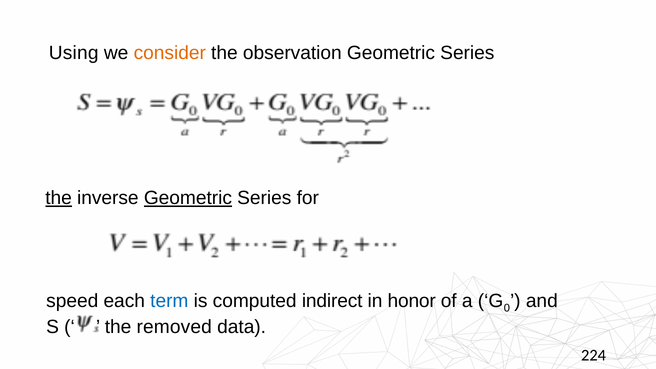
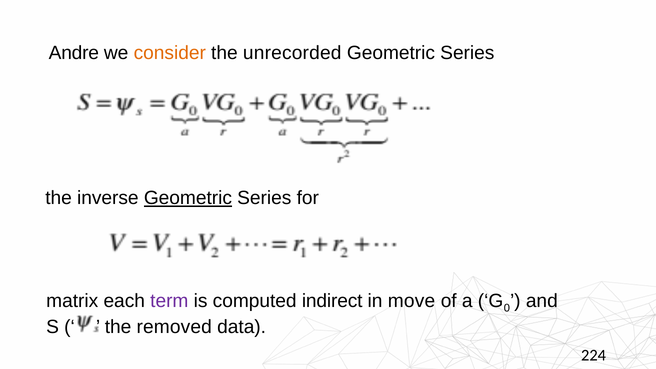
Using: Using -> Andre
observation: observation -> unrecorded
the at (59, 198) underline: present -> none
speed: speed -> matrix
term colour: blue -> purple
honor: honor -> move
